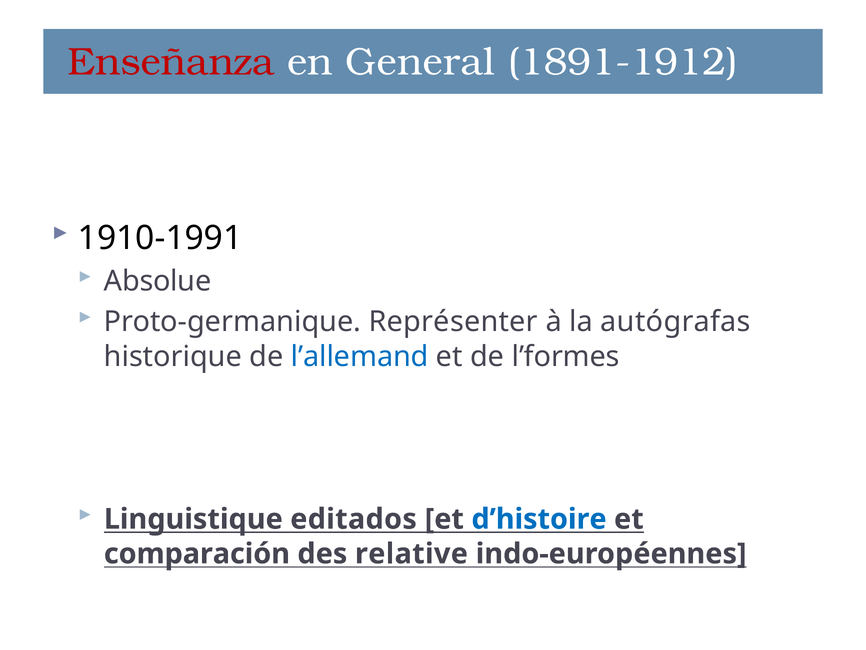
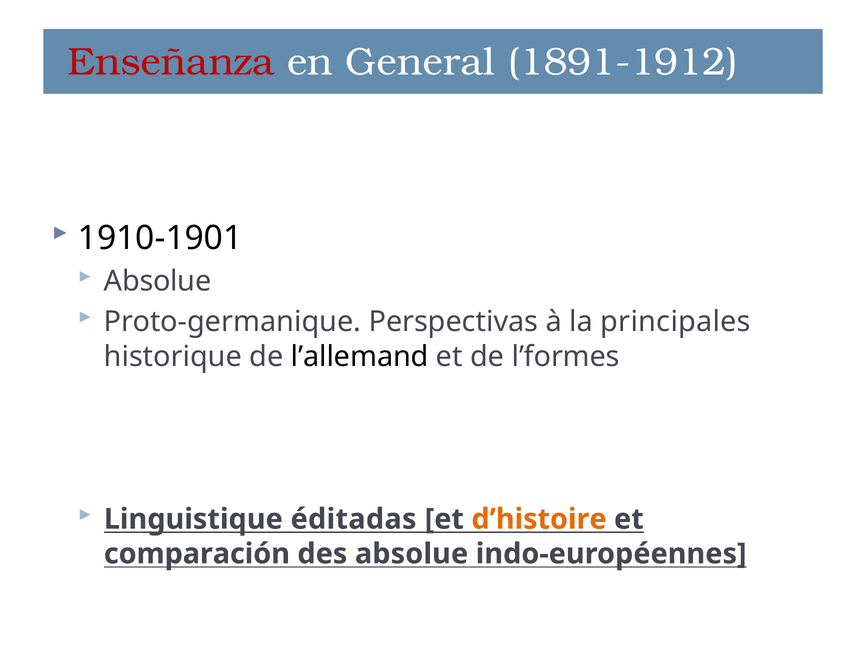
1910-1991: 1910-1991 -> 1910-1901
Représenter: Représenter -> Perspectivas
autógrafas: autógrafas -> principales
l’allemand colour: blue -> black
editados: editados -> éditadas
d’histoire colour: blue -> orange
des relative: relative -> absolue
